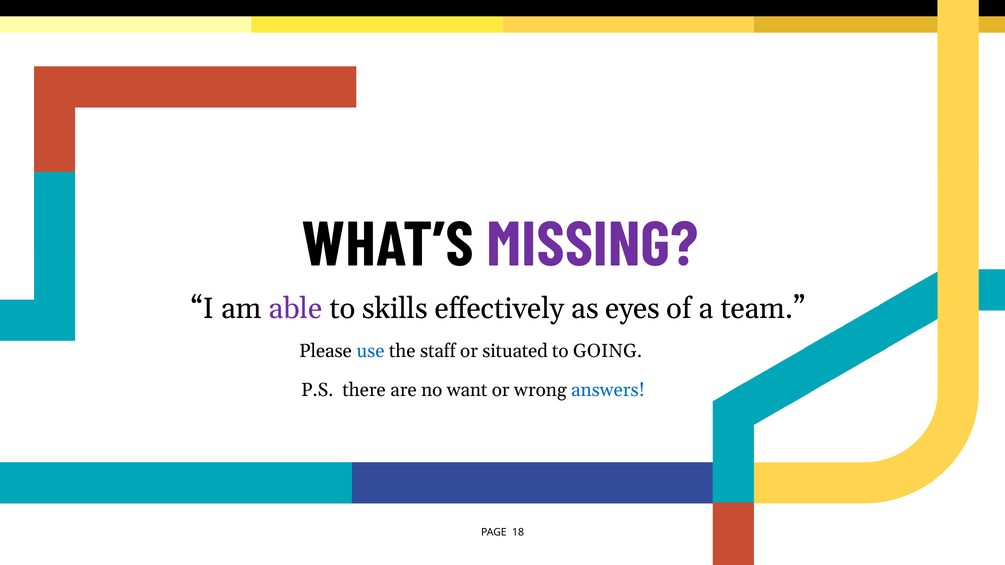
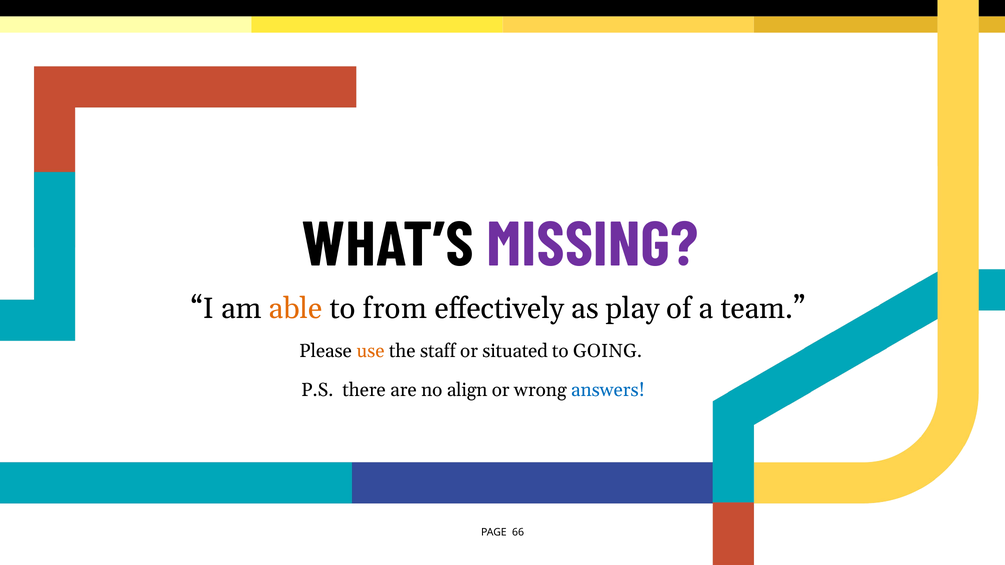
able colour: purple -> orange
skills: skills -> from
eyes: eyes -> play
use colour: blue -> orange
want: want -> align
18: 18 -> 66
